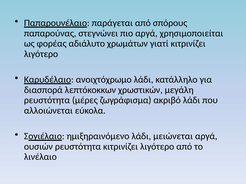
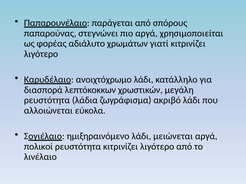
μέρες: μέρες -> λάδια
ουσιών: ουσιών -> πολικοί
